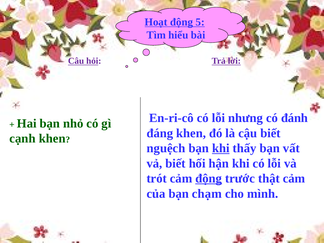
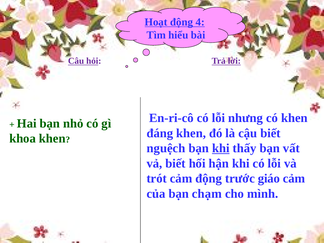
5: 5 -> 4
có đánh: đánh -> khen
cạnh: cạnh -> khoa
động at (209, 179) underline: present -> none
thật: thật -> giáo
